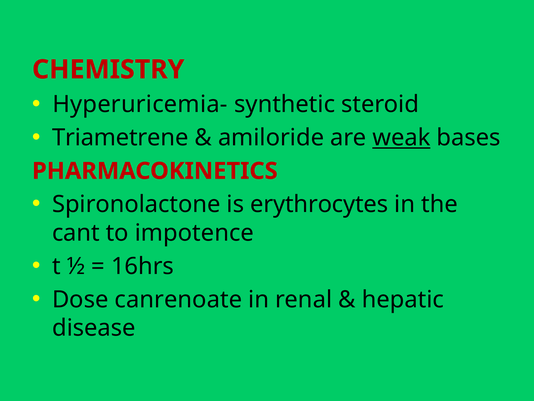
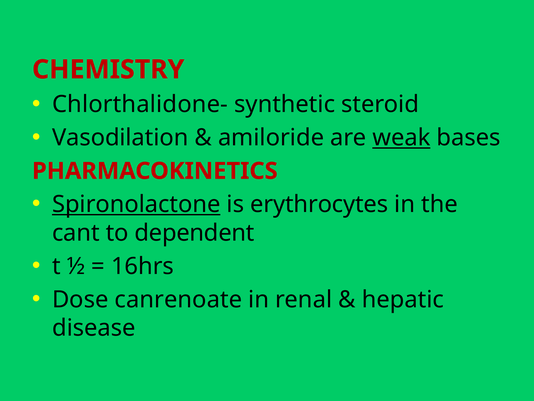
Hyperuricemia-: Hyperuricemia- -> Chlorthalidone-
Triametrene: Triametrene -> Vasodilation
Spironolactone underline: none -> present
impotence: impotence -> dependent
